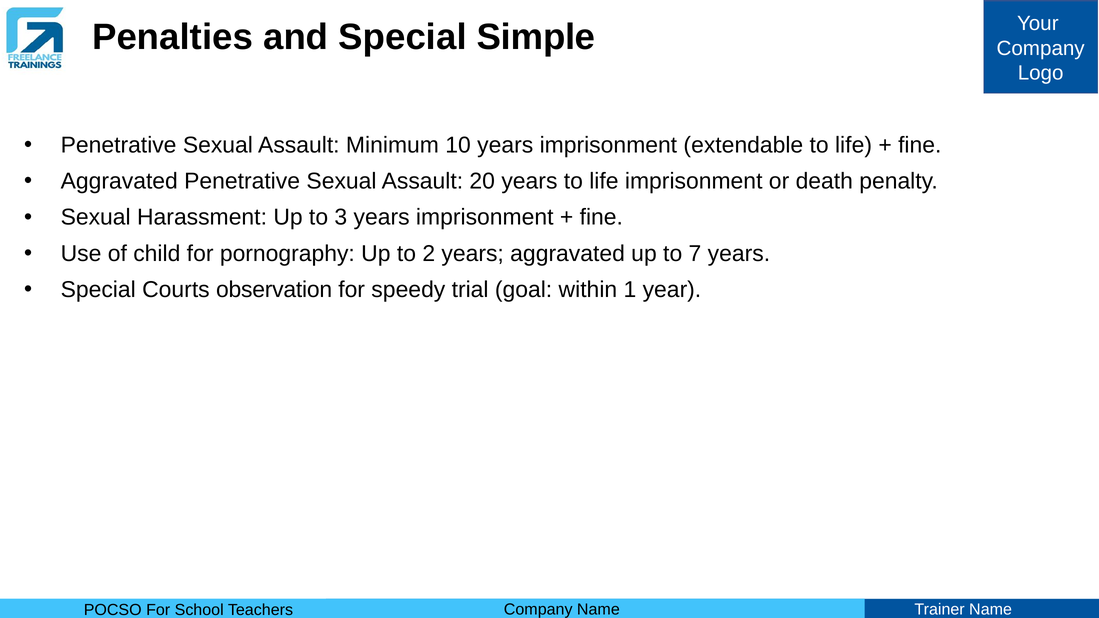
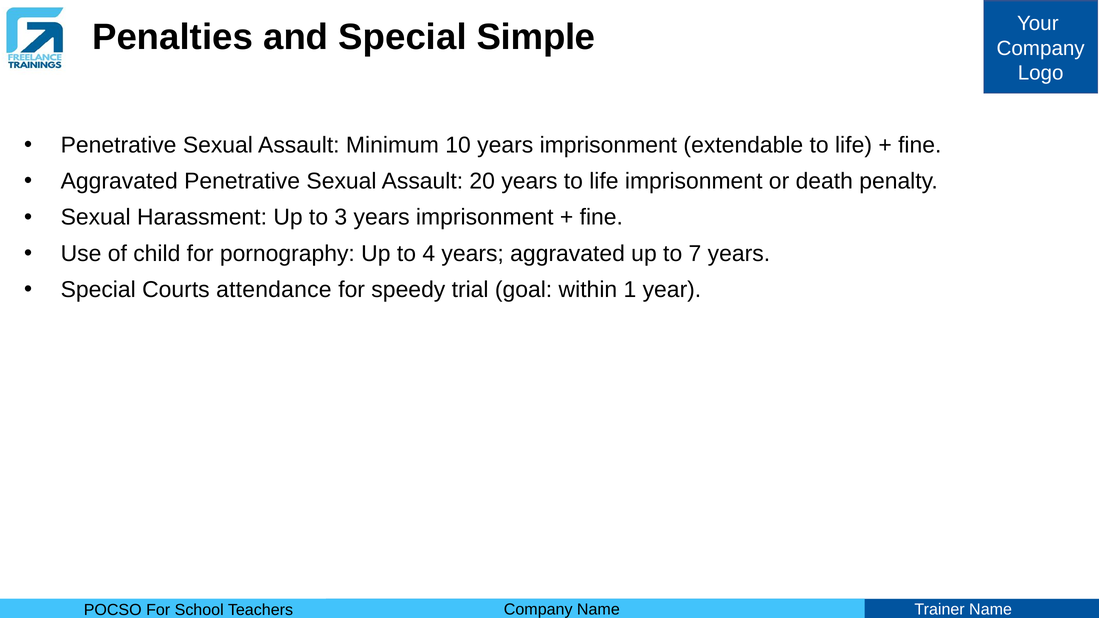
2: 2 -> 4
observation: observation -> attendance
